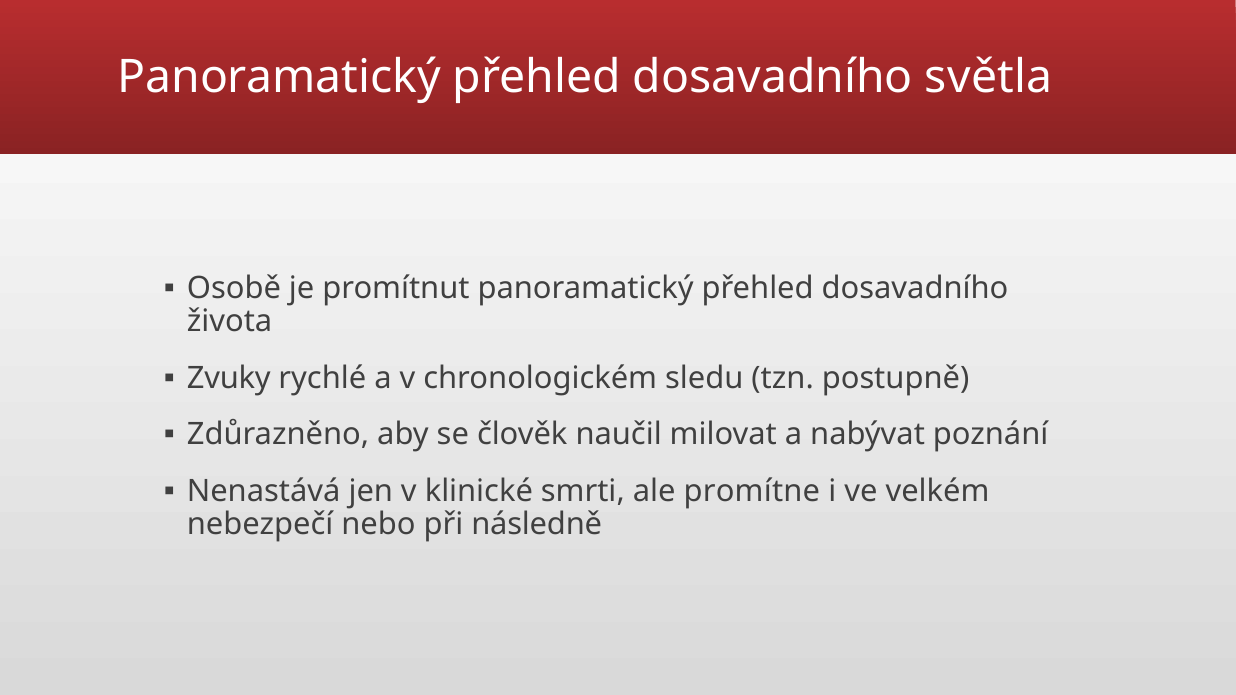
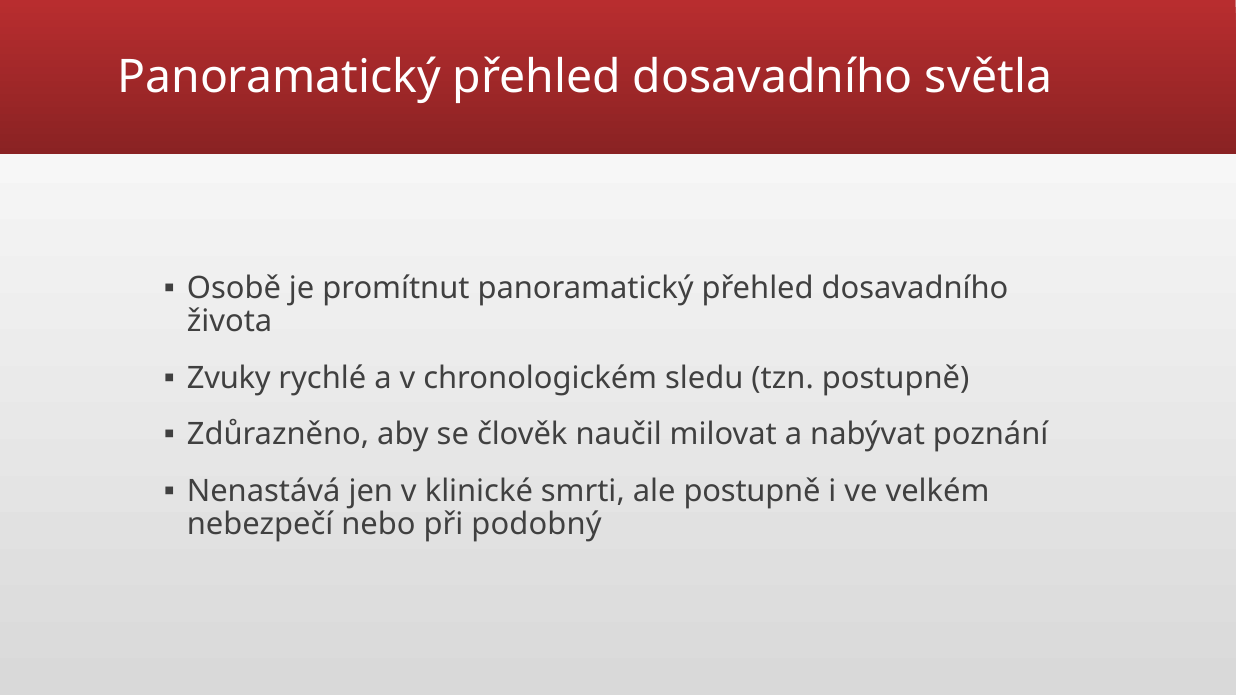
ale promítne: promítne -> postupně
následně: následně -> podobný
